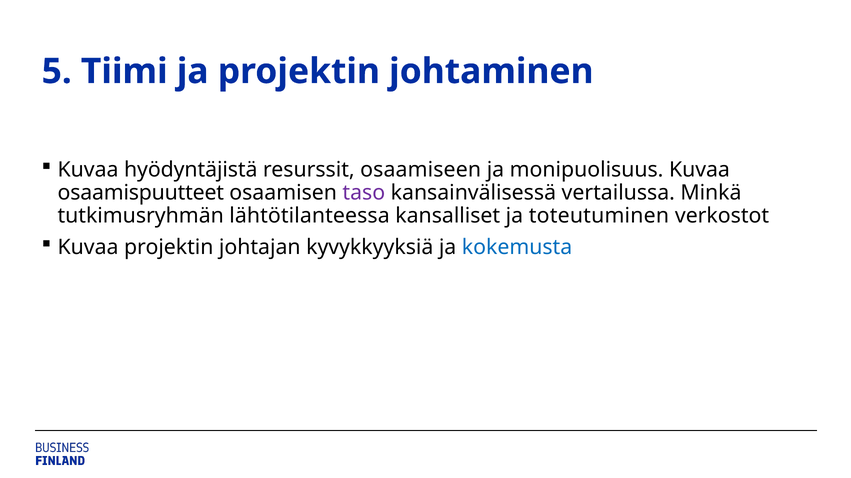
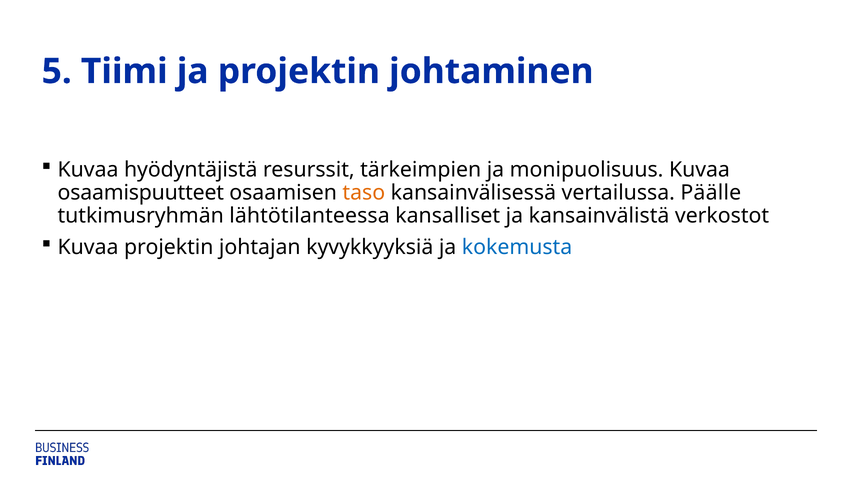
osaamiseen: osaamiseen -> tärkeimpien
taso colour: purple -> orange
Minkä: Minkä -> Päälle
toteutuminen: toteutuminen -> kansainvälistä
